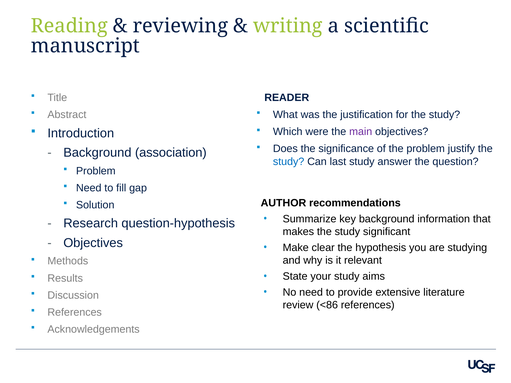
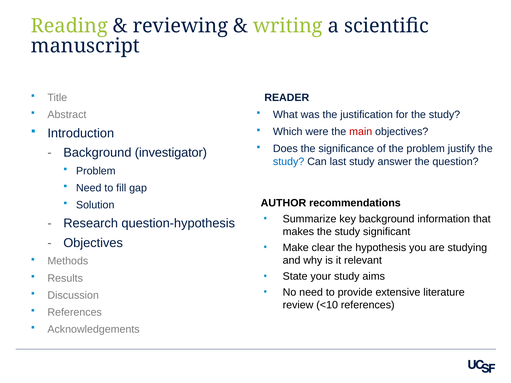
main colour: purple -> red
association: association -> investigator
<86: <86 -> <10
